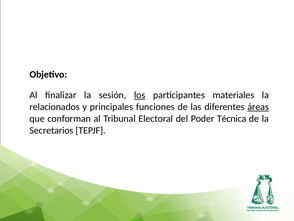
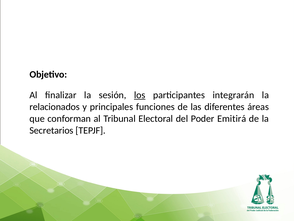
materiales: materiales -> integrarán
áreas underline: present -> none
Técnica: Técnica -> Emitirá
